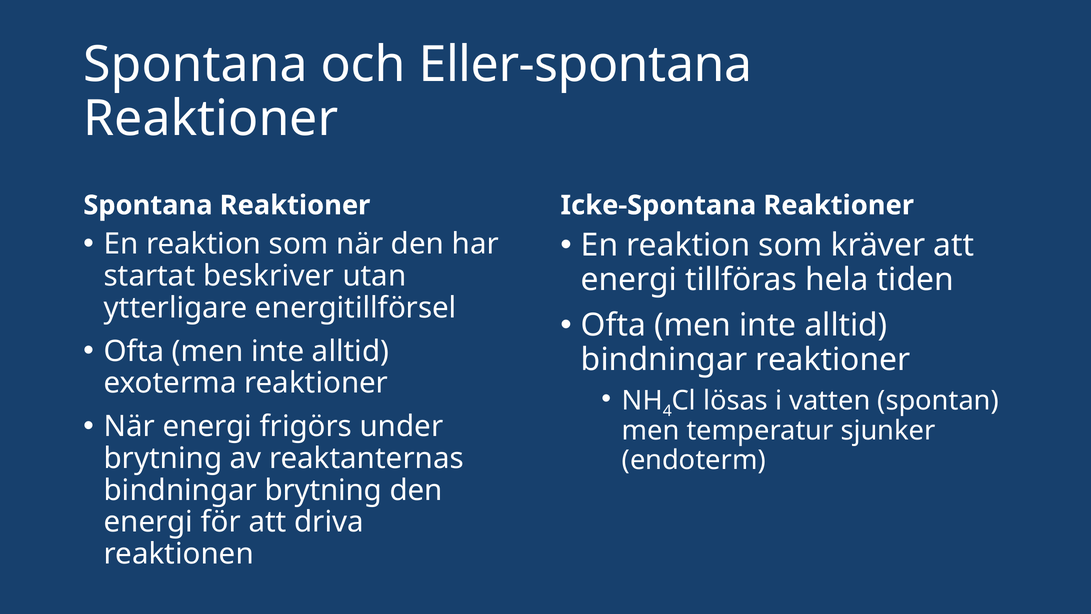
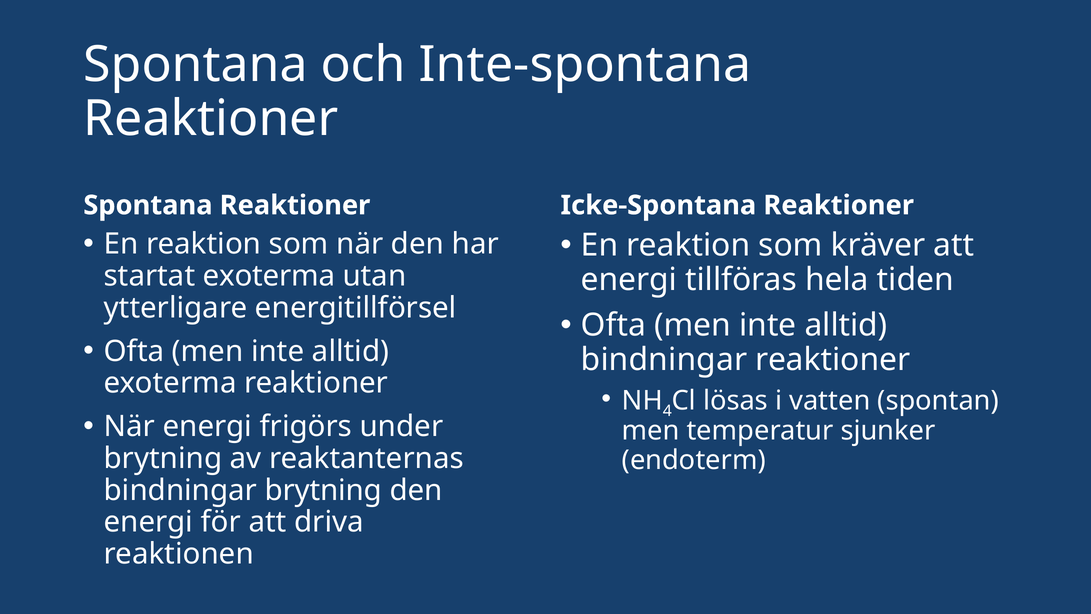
Eller-spontana: Eller-spontana -> Inte-spontana
startat beskriver: beskriver -> exoterma
